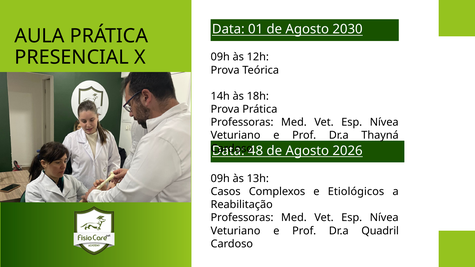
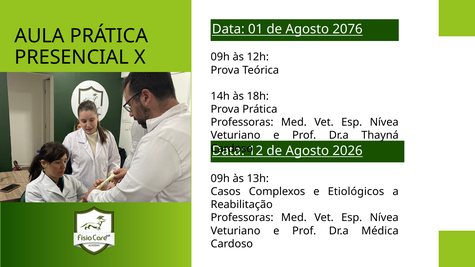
2030: 2030 -> 2076
48: 48 -> 12
Quadril: Quadril -> Médica
